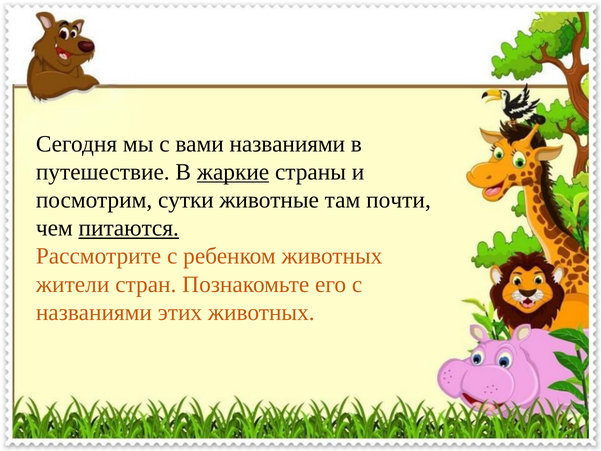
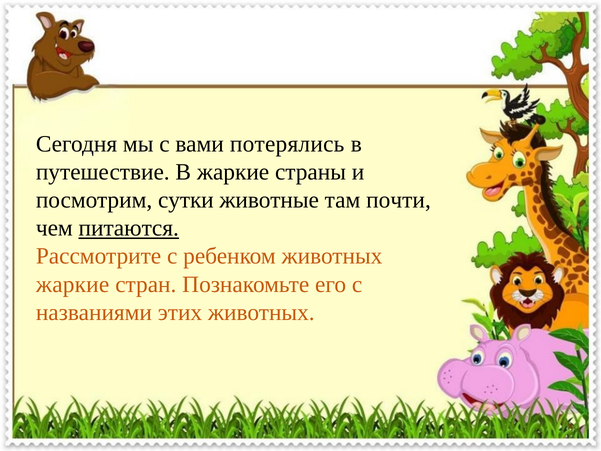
вами названиями: названиями -> потерялись
жаркие at (233, 172) underline: present -> none
жители at (73, 284): жители -> жаркие
